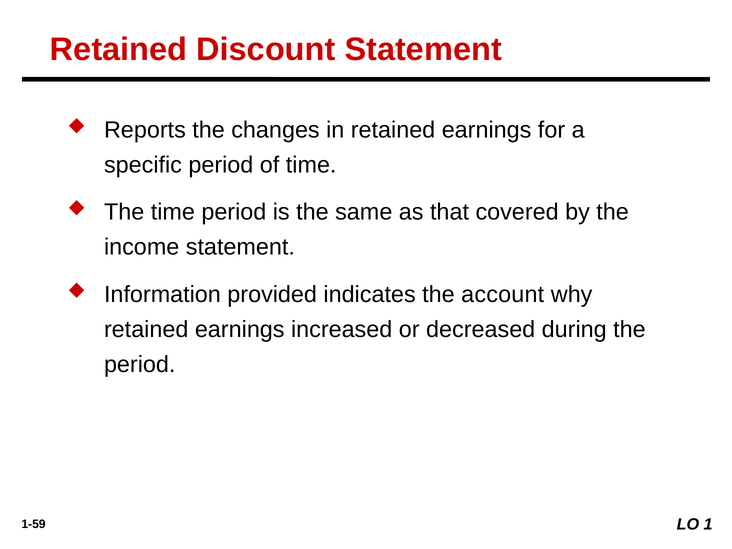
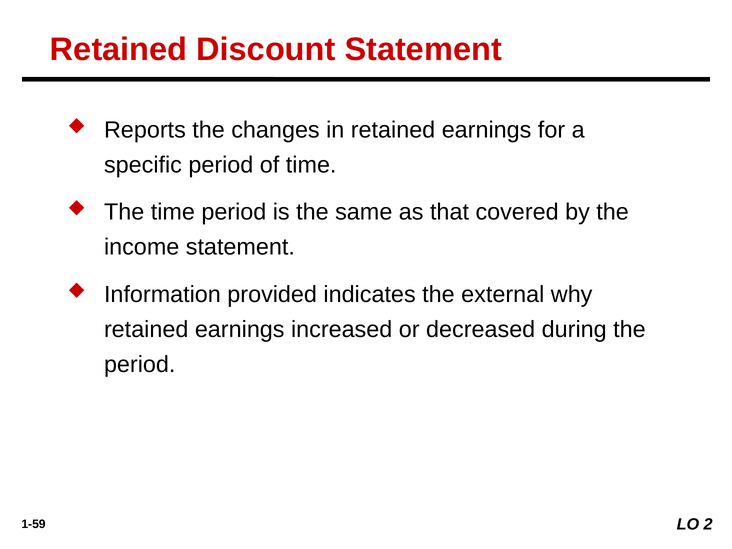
account: account -> external
1: 1 -> 2
